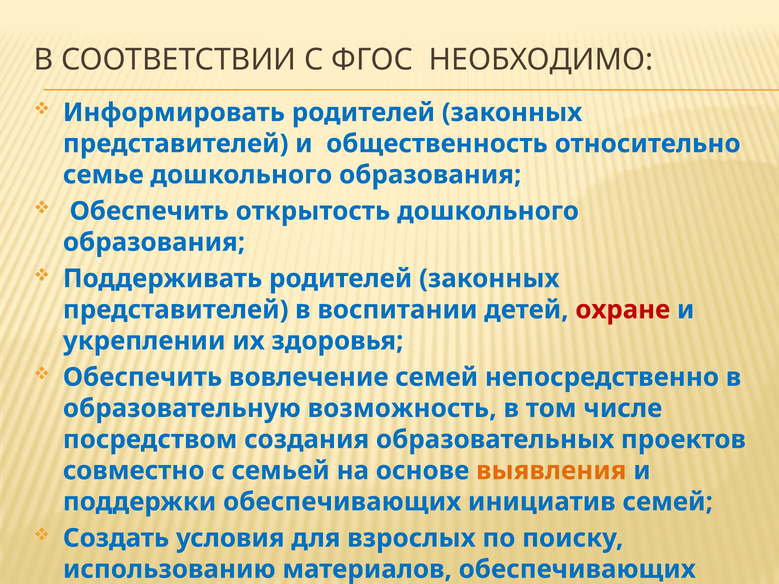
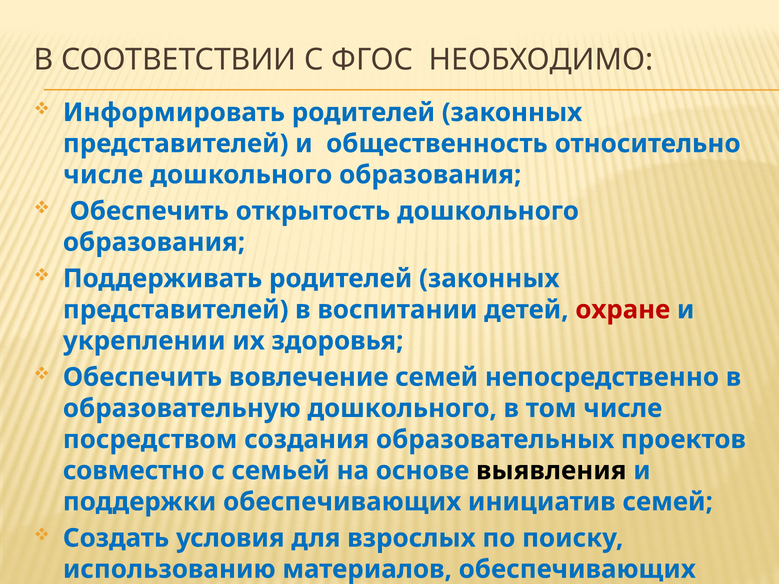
семье at (103, 175): семье -> числе
образовательную возможность: возможность -> дошкольного
выявления colour: orange -> black
